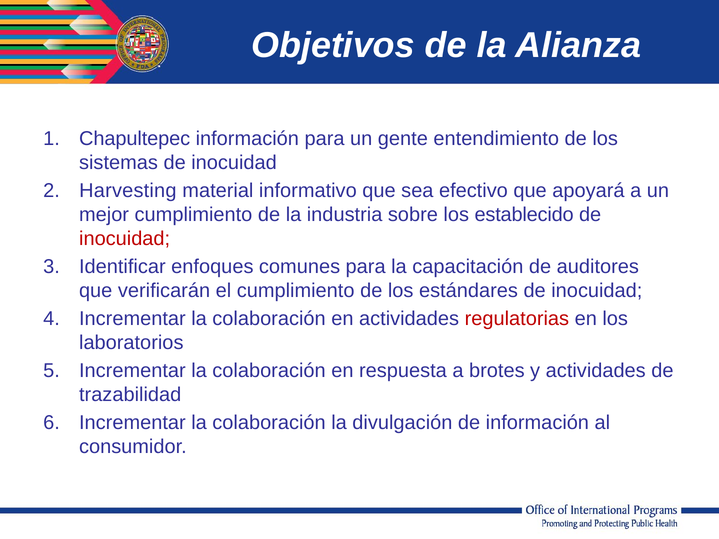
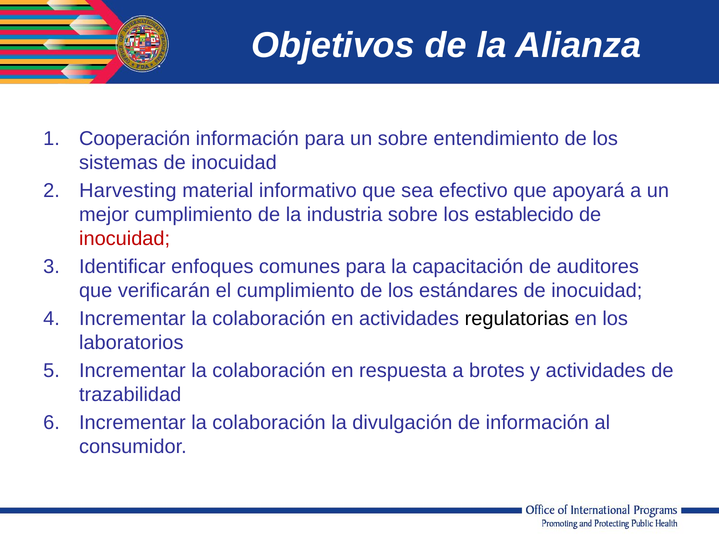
Chapultepec: Chapultepec -> Cooperación
un gente: gente -> sobre
regulatorias colour: red -> black
